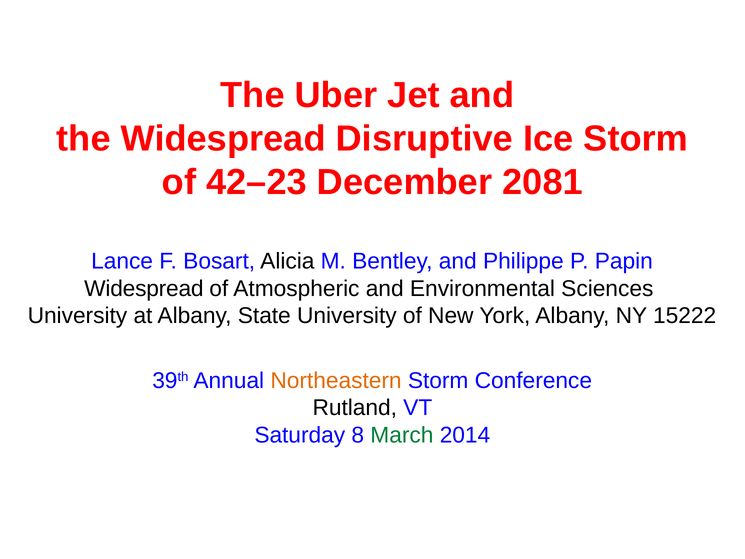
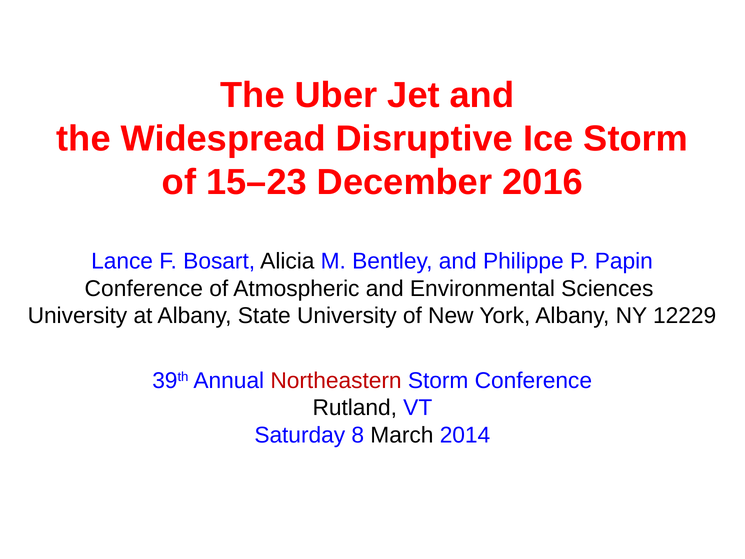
42–23: 42–23 -> 15–23
2081: 2081 -> 2016
Widespread at (144, 289): Widespread -> Conference
15222: 15222 -> 12229
Northeastern colour: orange -> red
March colour: green -> black
